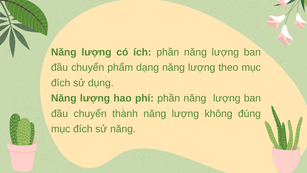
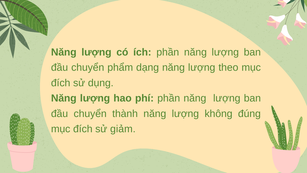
sử năng: năng -> giảm
